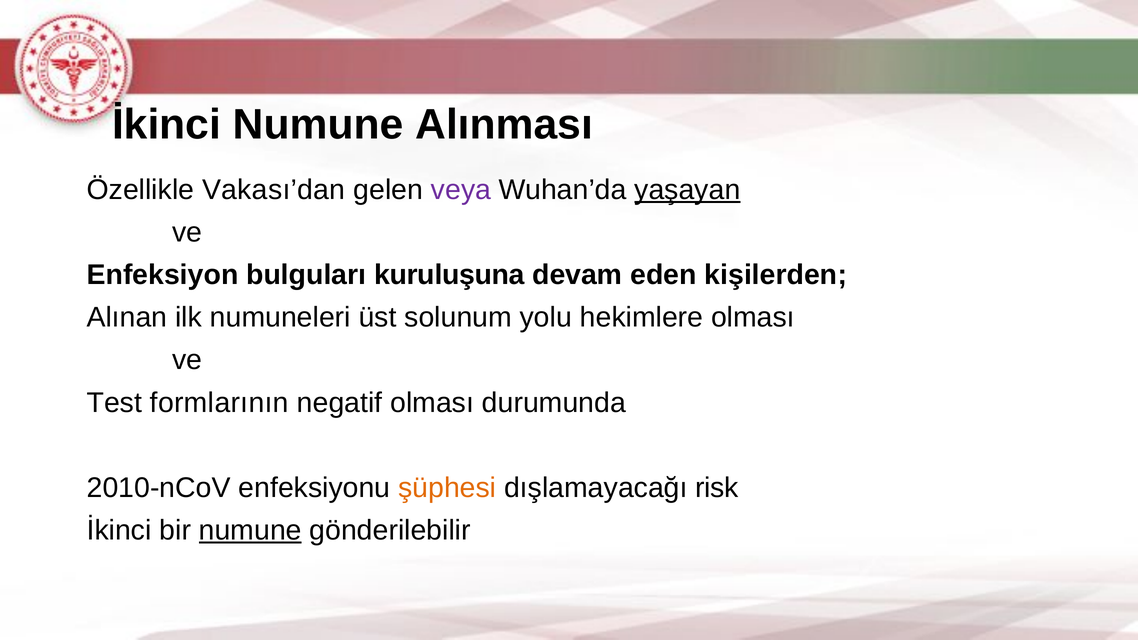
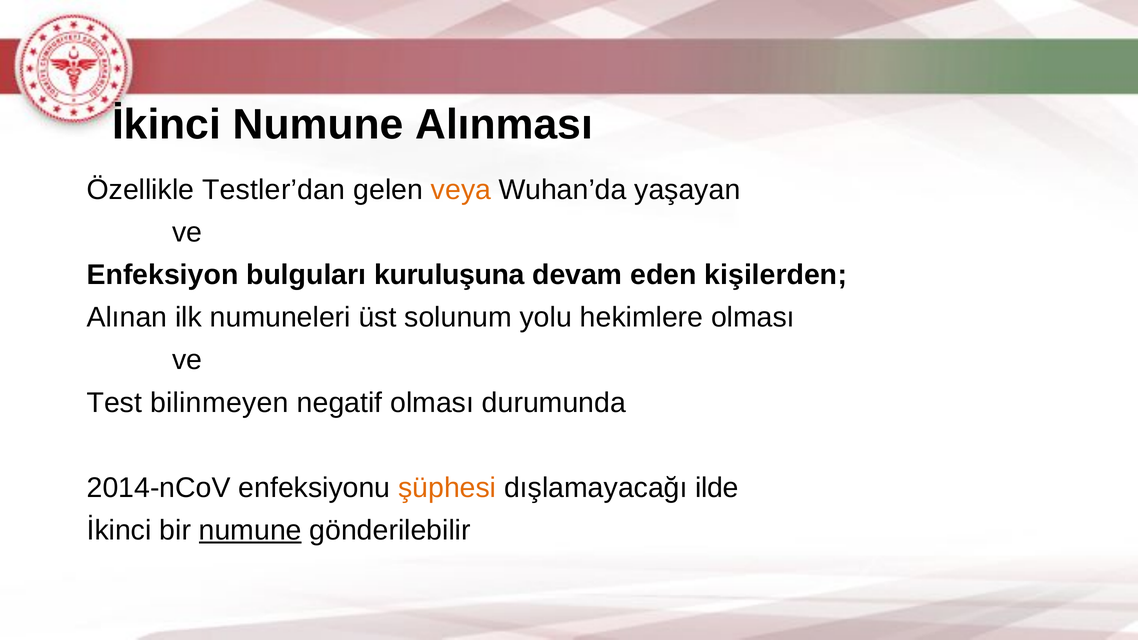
Vakası’dan: Vakası’dan -> Testler’dan
veya colour: purple -> orange
yaşayan underline: present -> none
formlarının: formlarının -> bilinmeyen
2010-nCoV: 2010-nCoV -> 2014-nCoV
risk: risk -> ilde
